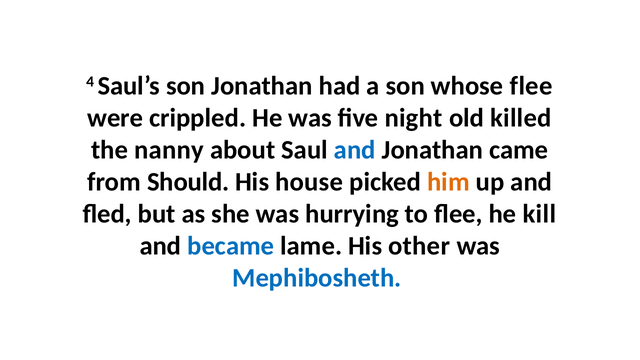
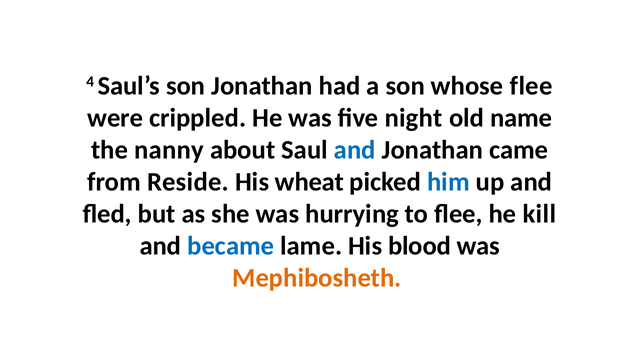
killed: killed -> name
Should: Should -> Reside
house: house -> wheat
him colour: orange -> blue
other: other -> blood
Mephibosheth colour: blue -> orange
